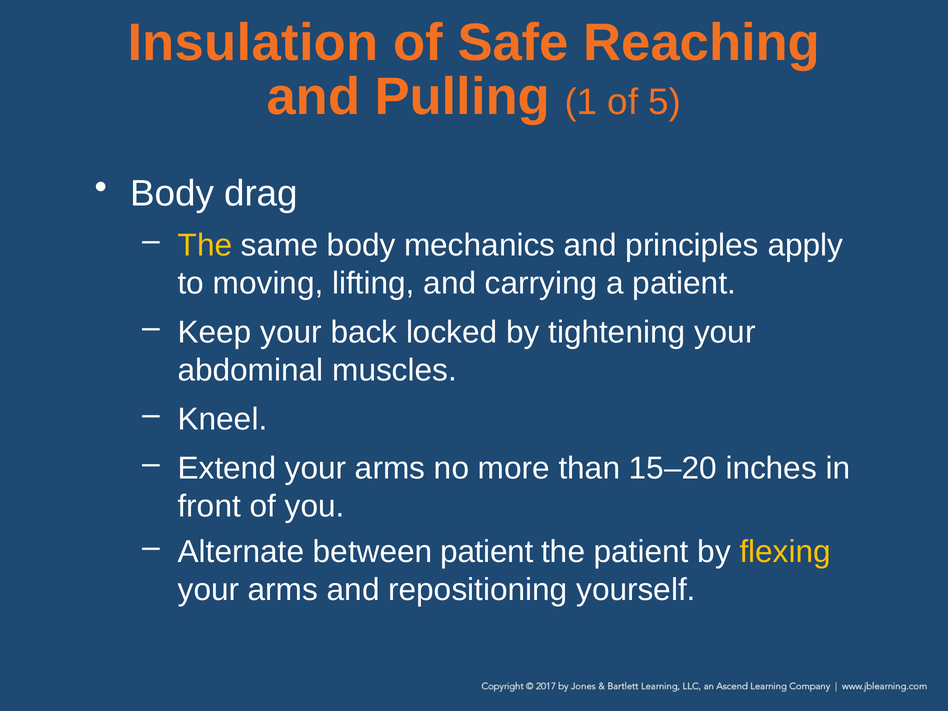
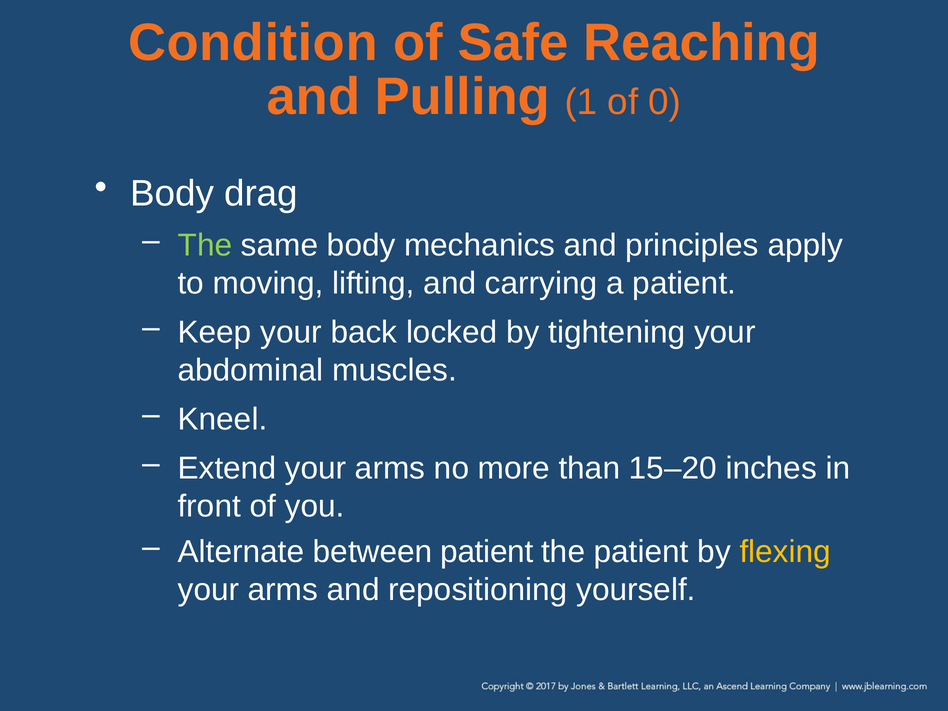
Insulation: Insulation -> Condition
5: 5 -> 0
The at (205, 246) colour: yellow -> light green
